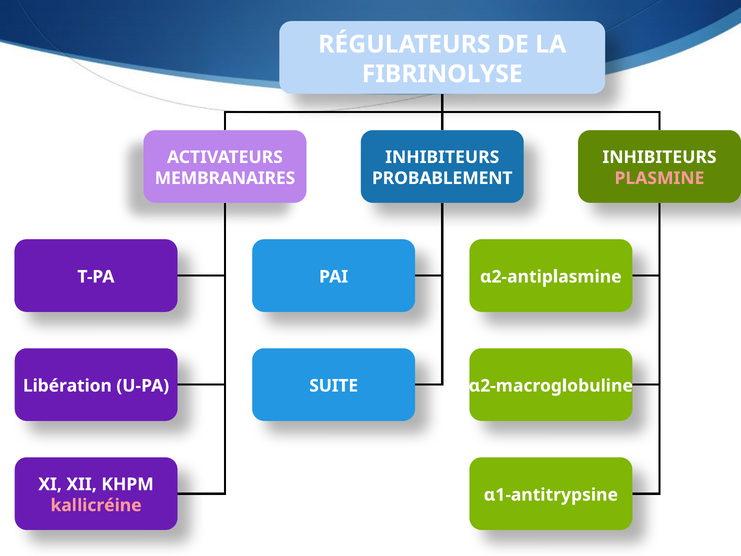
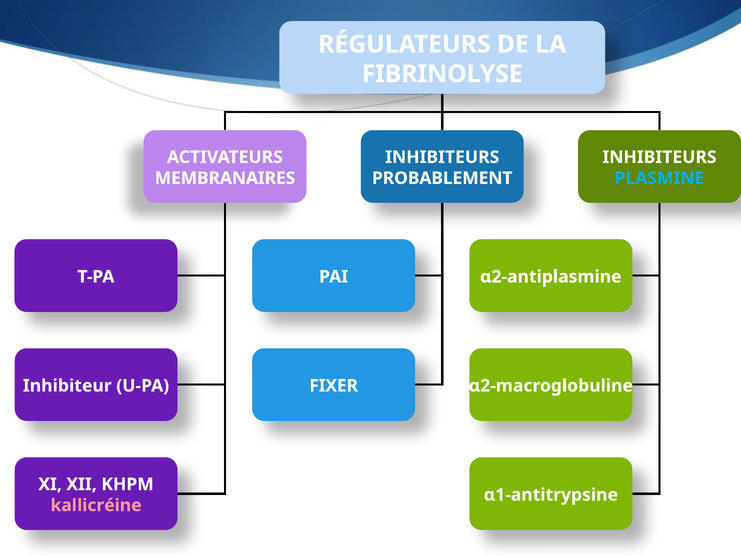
PLASMINE colour: pink -> light blue
Libération: Libération -> Inhibiteur
SUITE: SUITE -> FIXER
